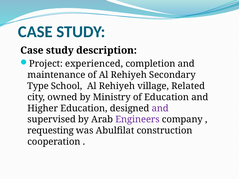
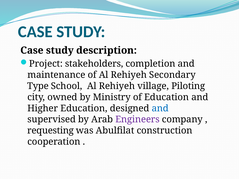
experienced: experienced -> stakeholders
Related: Related -> Piloting
and at (160, 108) colour: purple -> blue
